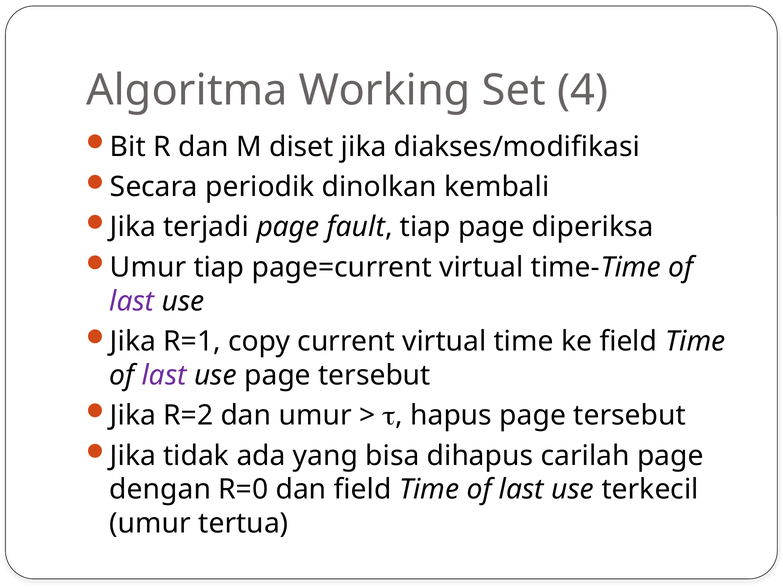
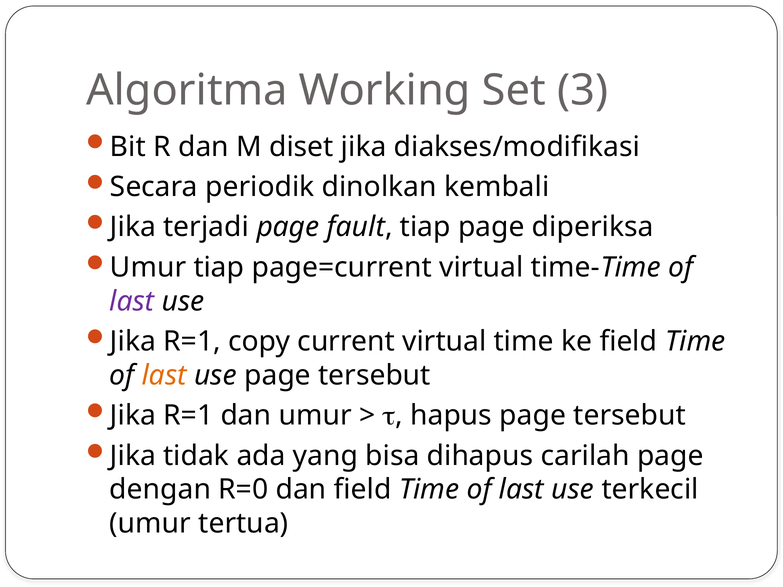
4: 4 -> 3
last at (164, 376) colour: purple -> orange
R=2 at (188, 416): R=2 -> R=1
